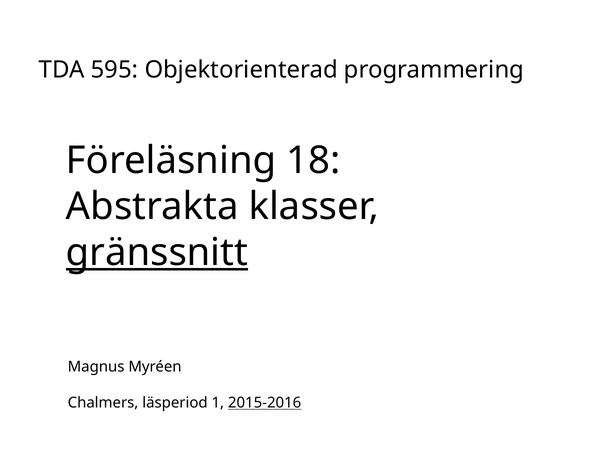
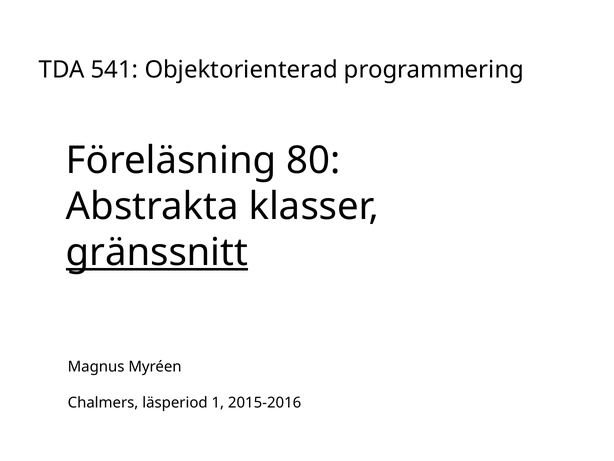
595: 595 -> 541
18: 18 -> 80
2015-2016 underline: present -> none
